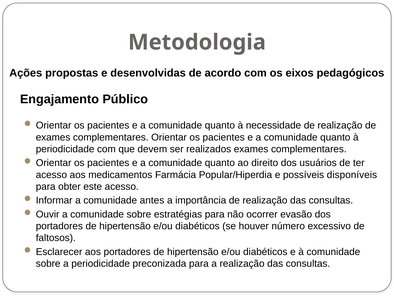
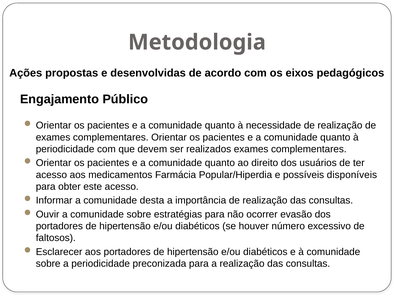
antes: antes -> desta
